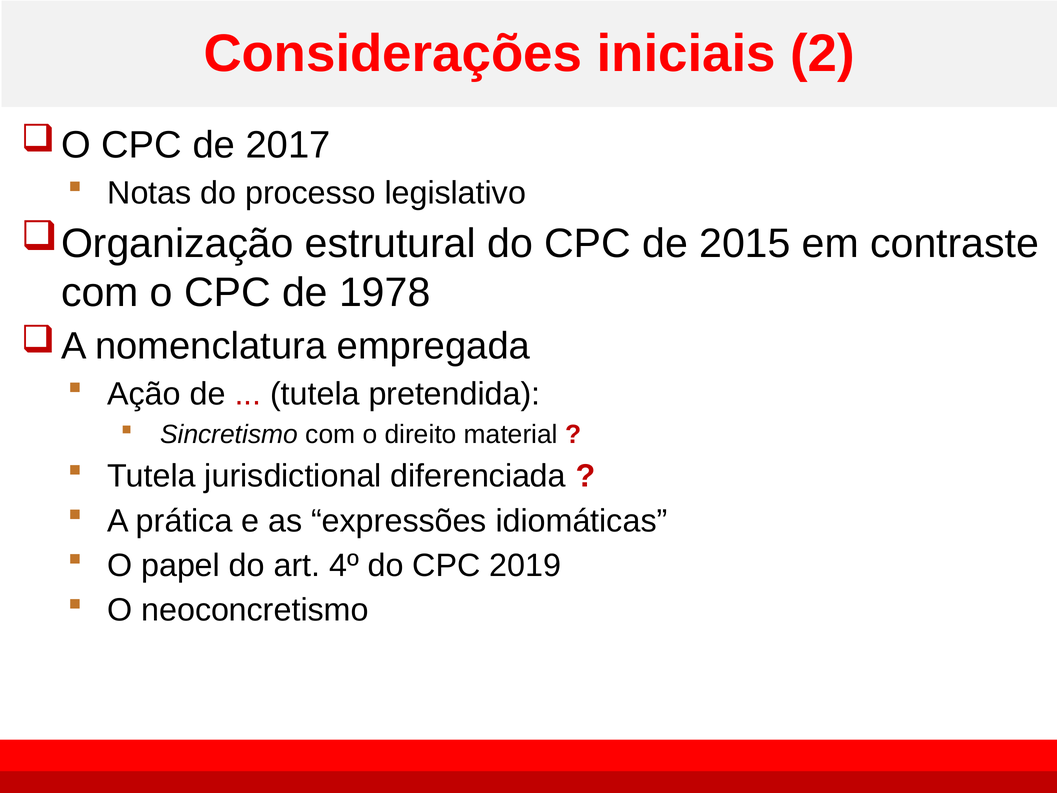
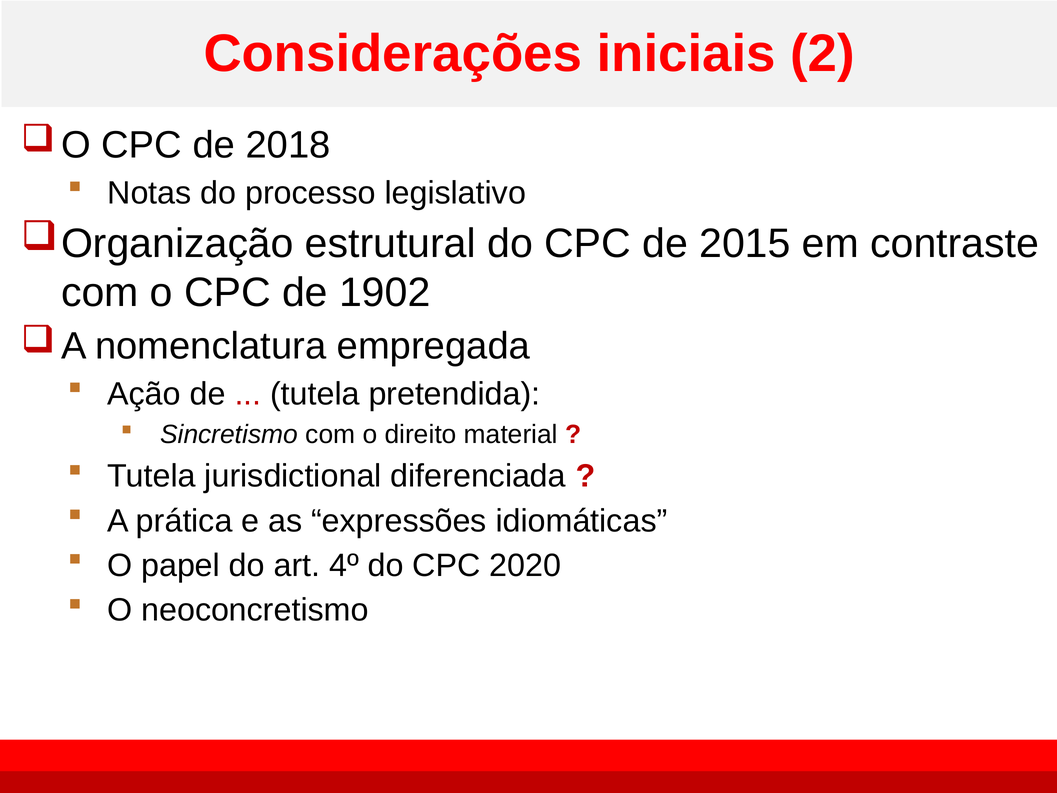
2017: 2017 -> 2018
1978: 1978 -> 1902
2019: 2019 -> 2020
